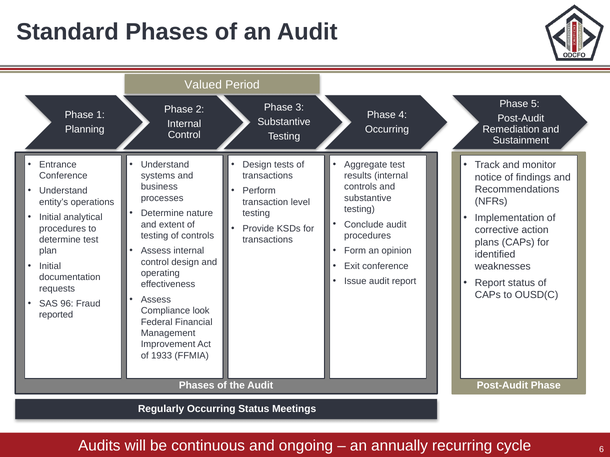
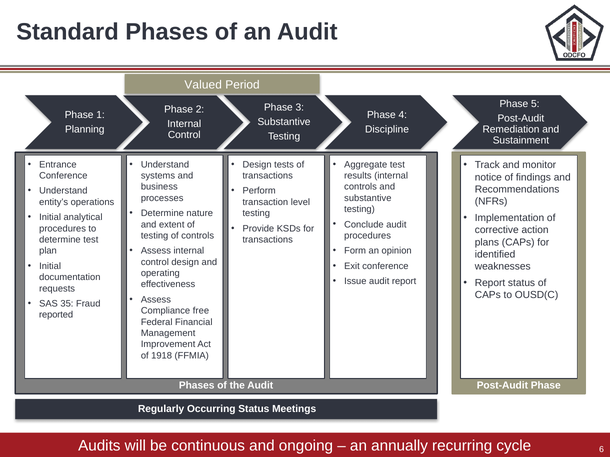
Occurring at (387, 129): Occurring -> Discipline
96: 96 -> 35
look: look -> free
1933: 1933 -> 1918
